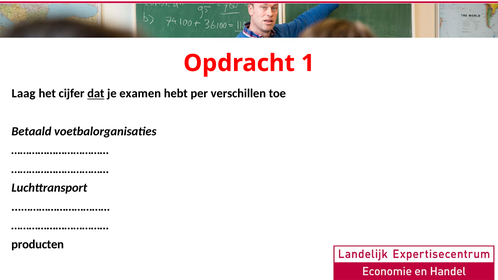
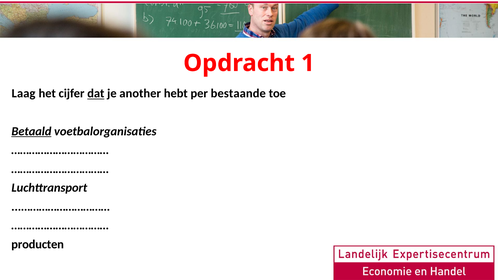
examen: examen -> another
verschillen: verschillen -> bestaande
Betaald underline: none -> present
